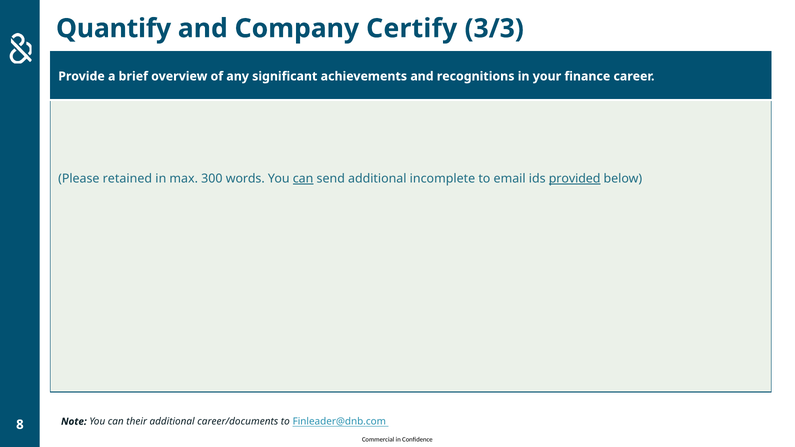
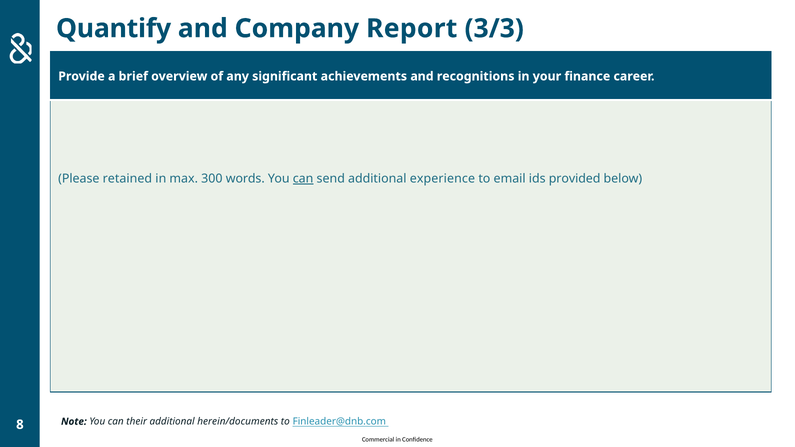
Certify: Certify -> Report
incomplete: incomplete -> experience
provided underline: present -> none
career/documents: career/documents -> herein/documents
